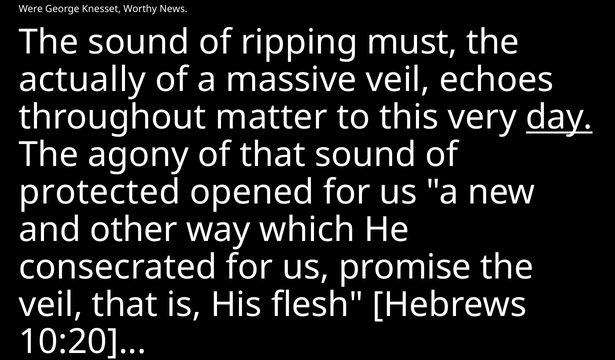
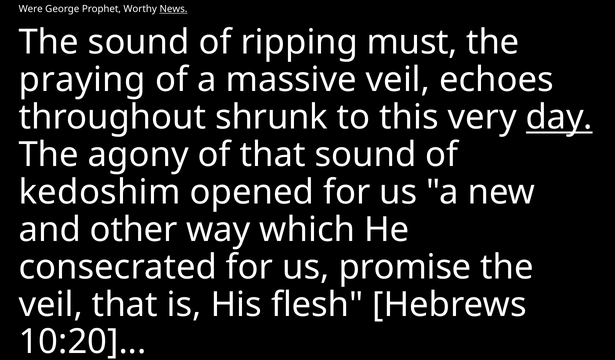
Knesset: Knesset -> Prophet
News underline: none -> present
actually: actually -> praying
matter: matter -> shrunk
protected: protected -> kedoshim
